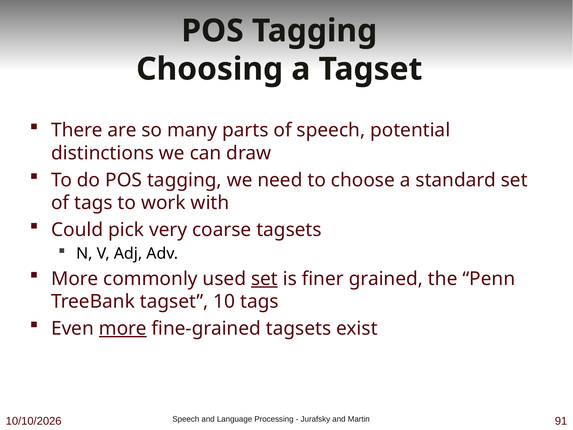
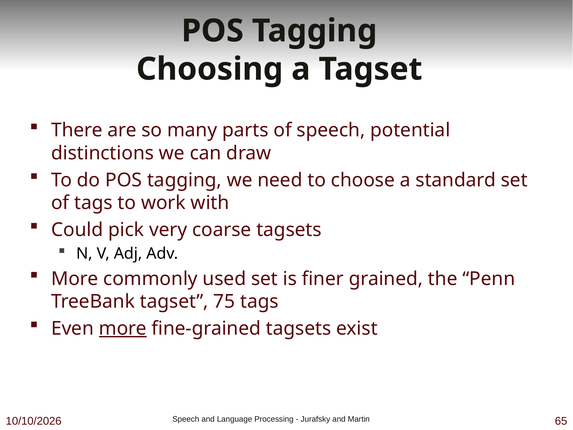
set at (264, 279) underline: present -> none
10: 10 -> 75
91: 91 -> 65
